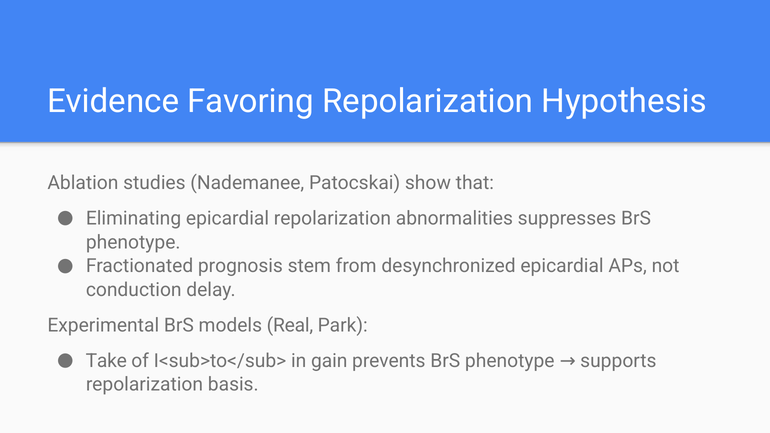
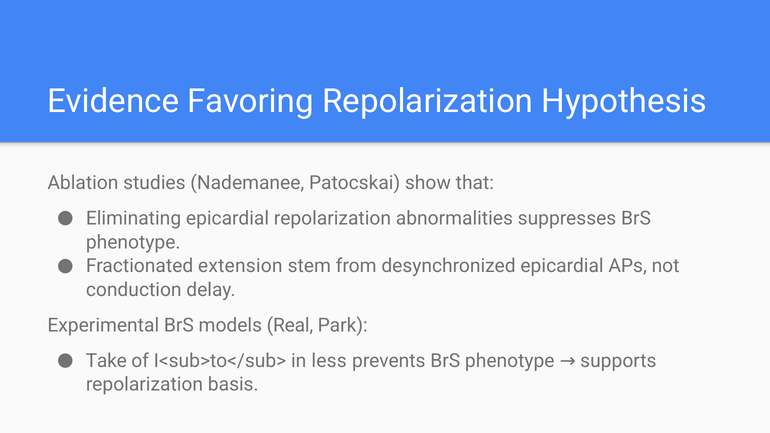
prognosis: prognosis -> extension
gain: gain -> less
